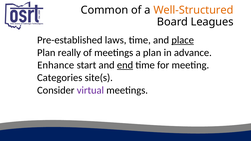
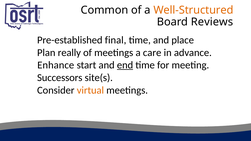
Leagues: Leagues -> Reviews
laws: laws -> final
place underline: present -> none
a plan: plan -> care
Categories: Categories -> Successors
virtual colour: purple -> orange
